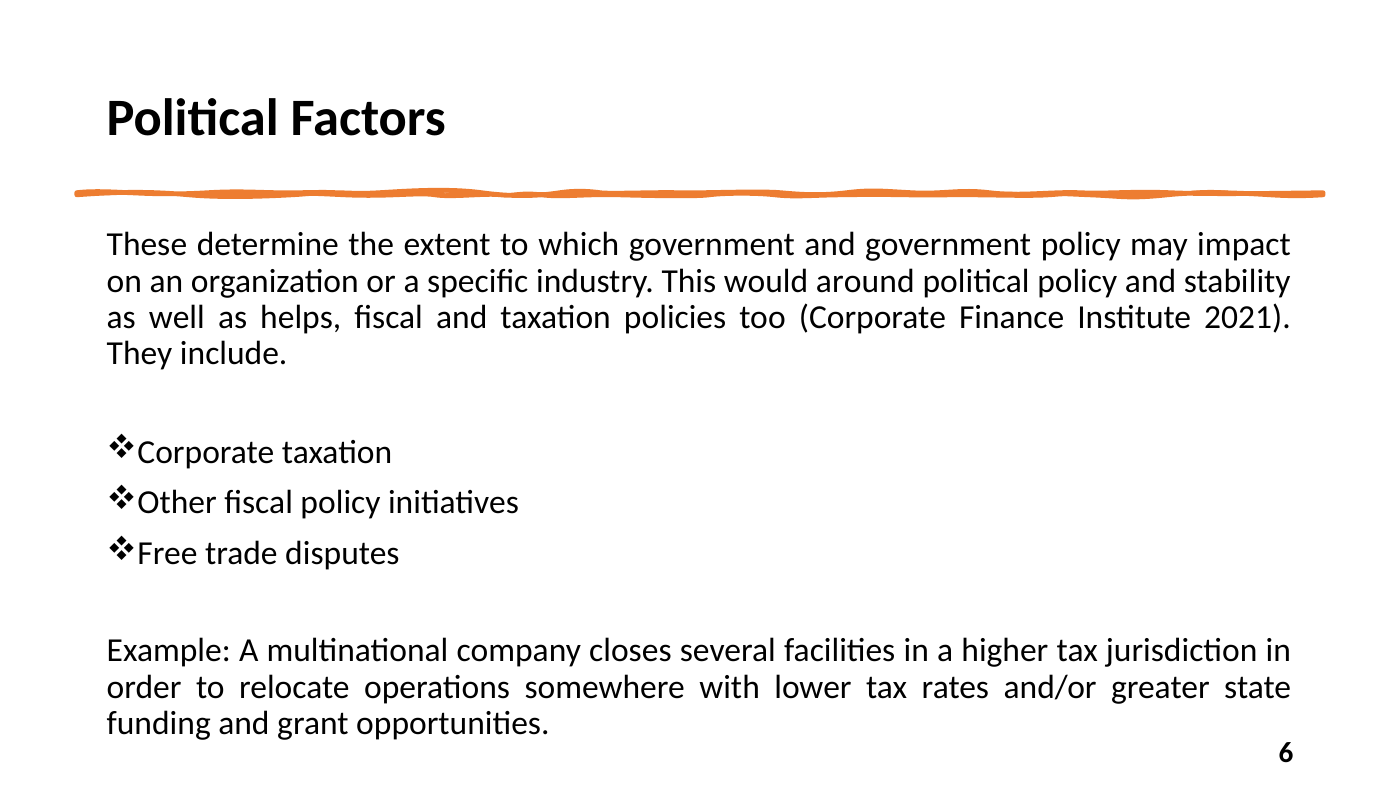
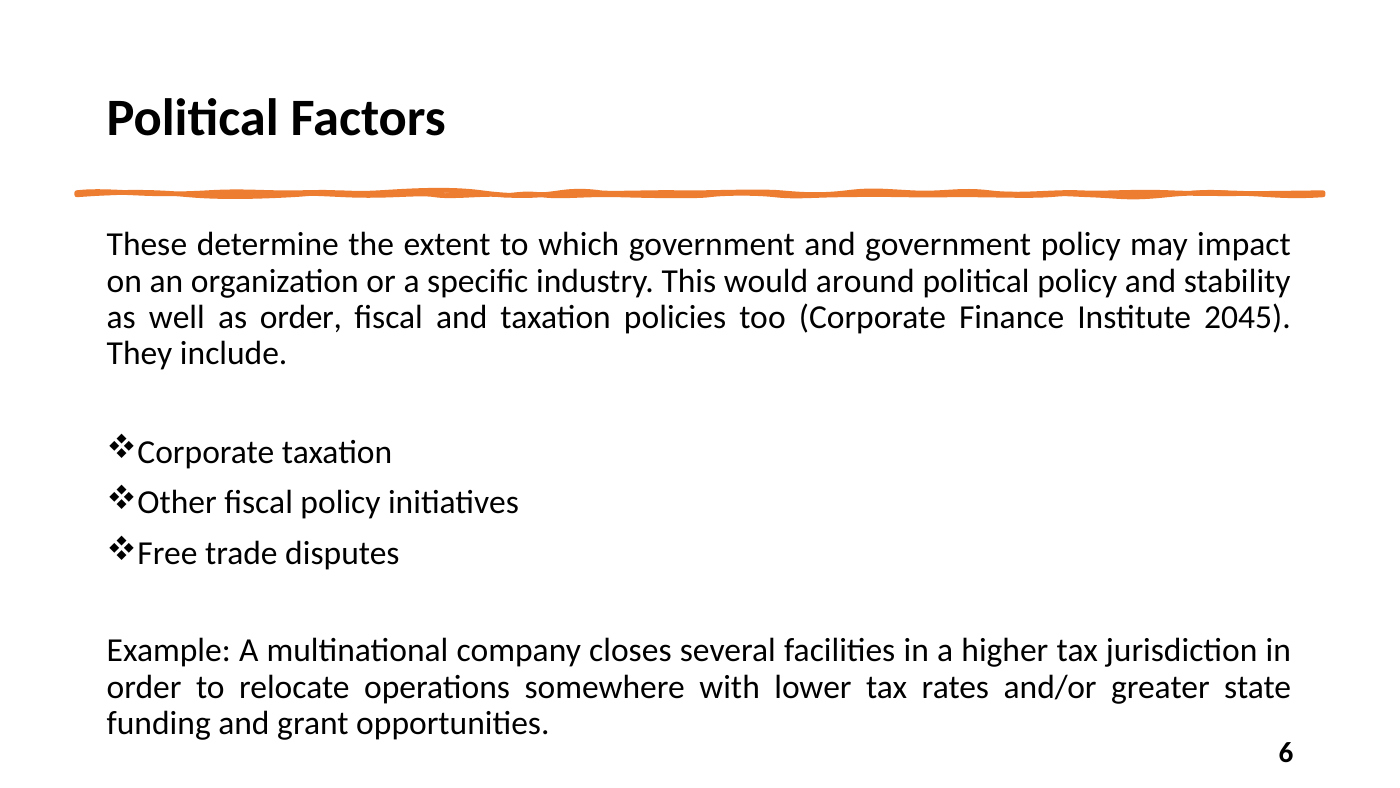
as helps: helps -> order
2021: 2021 -> 2045
